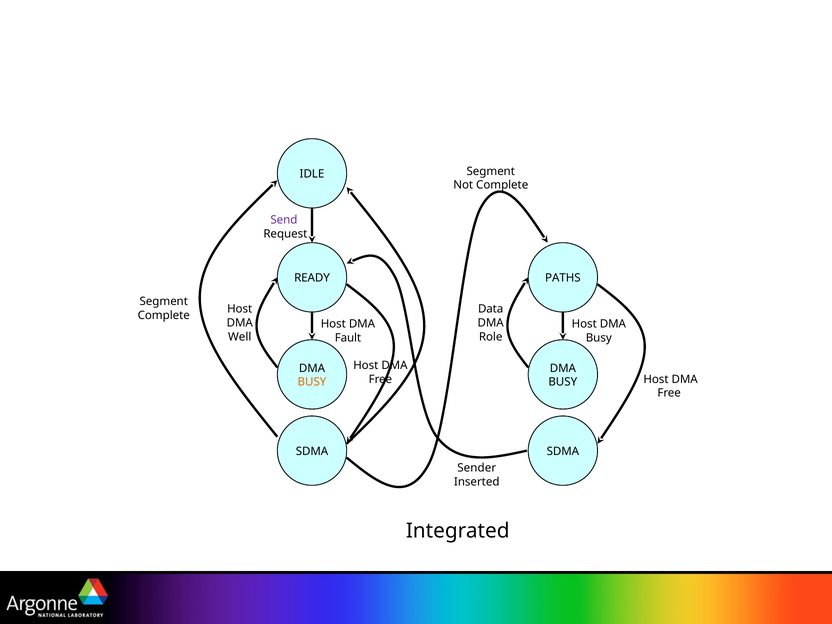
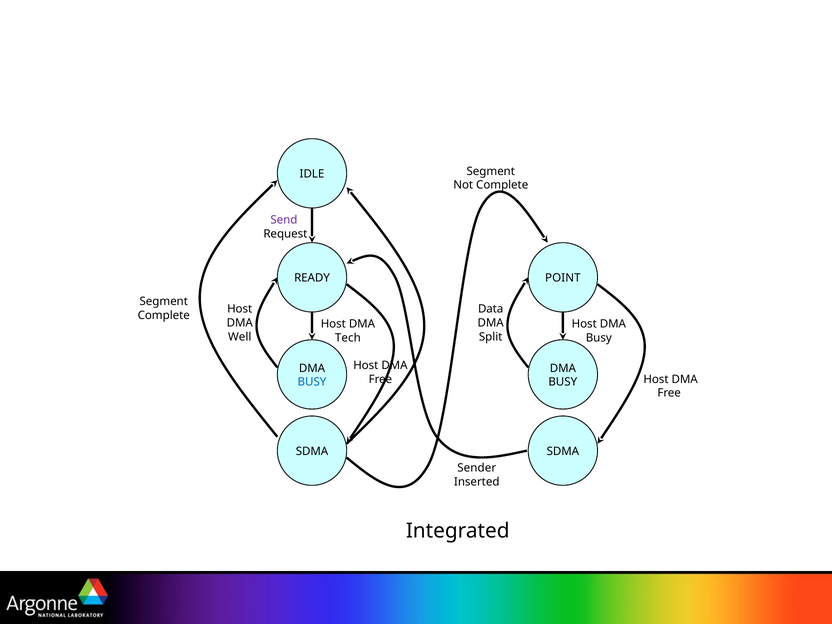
PATHS: PATHS -> POINT
Role: Role -> Split
Fault: Fault -> Tech
BUSY at (312, 382) colour: orange -> blue
